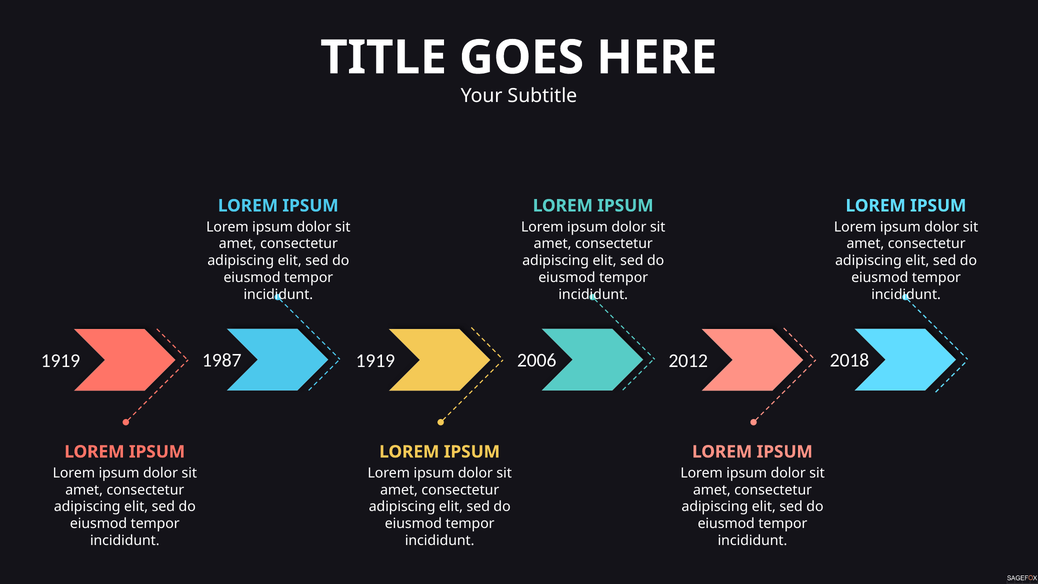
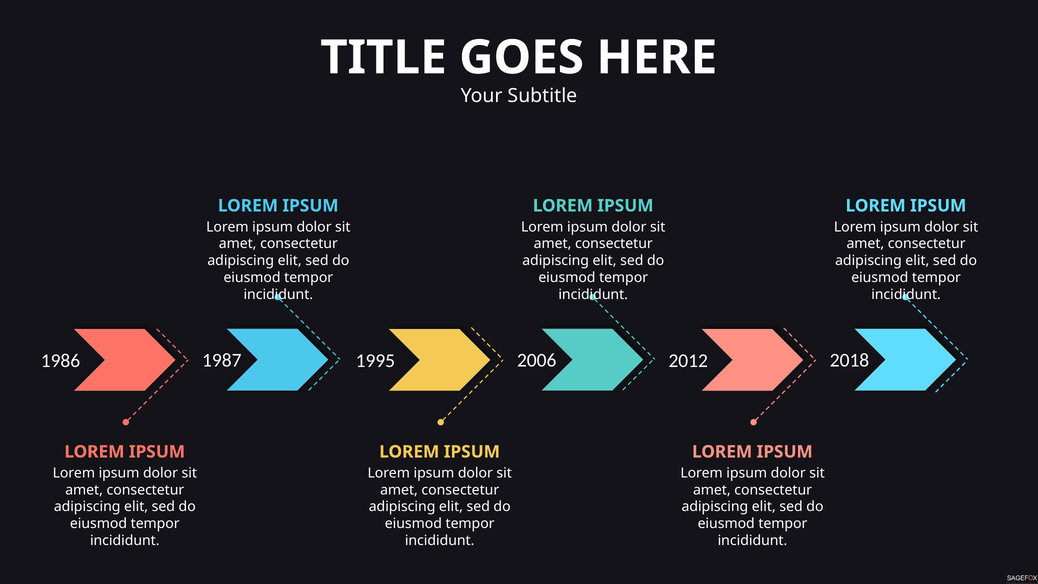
1919 at (60, 361): 1919 -> 1986
1919 at (375, 361): 1919 -> 1995
